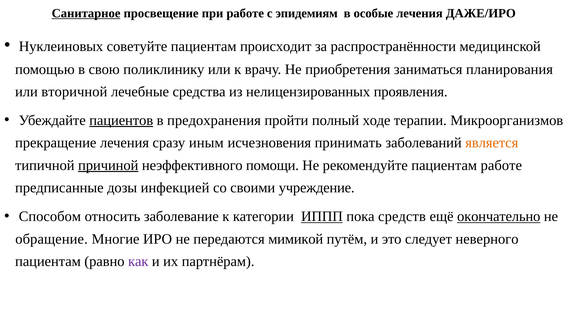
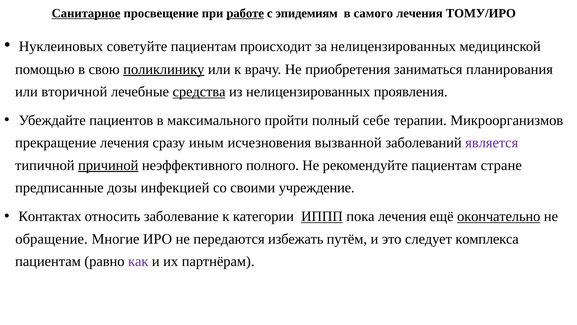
работе at (245, 13) underline: none -> present
особые: особые -> самого
ДАЖЕ/ИРО: ДАЖЕ/ИРО -> ТОМУ/ИРО
за распространённости: распространённости -> нелицензированных
поликлинику underline: none -> present
средства underline: none -> present
пациентов underline: present -> none
предохранения: предохранения -> максимального
ходе: ходе -> себе
принимать: принимать -> вызванной
является colour: orange -> purple
помощи: помощи -> полного
пациентам работе: работе -> стране
Способом: Способом -> Контактах
пока средств: средств -> лечения
мимикой: мимикой -> избежать
неверного: неверного -> комплекса
